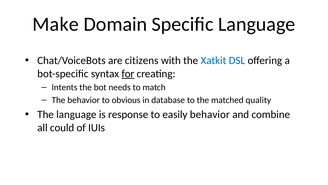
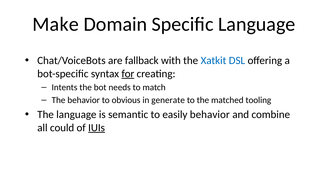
citizens: citizens -> fallback
database: database -> generate
quality: quality -> tooling
response: response -> semantic
IUIs underline: none -> present
